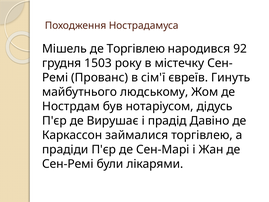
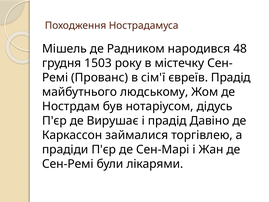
де Торгівлею: Торгівлею -> Радником
92: 92 -> 48
євреїв Гинуть: Гинуть -> Прадід
